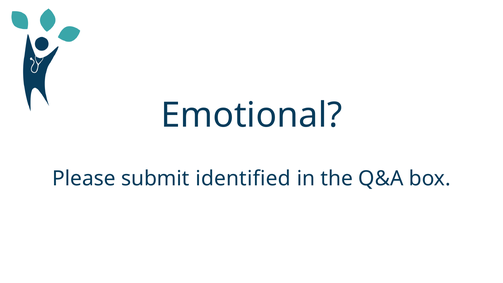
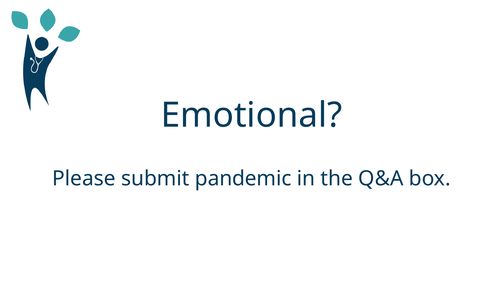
identified: identified -> pandemic
